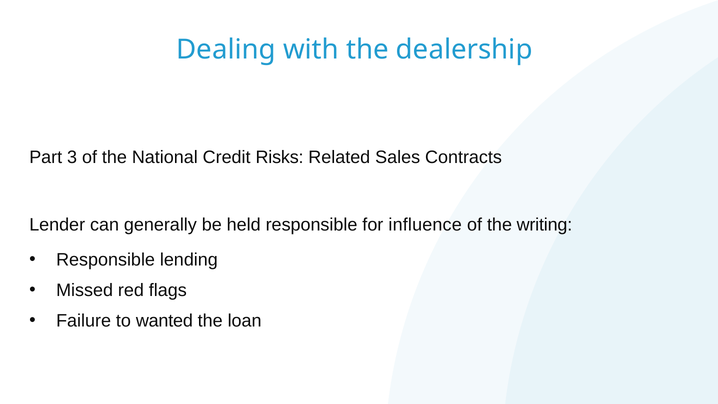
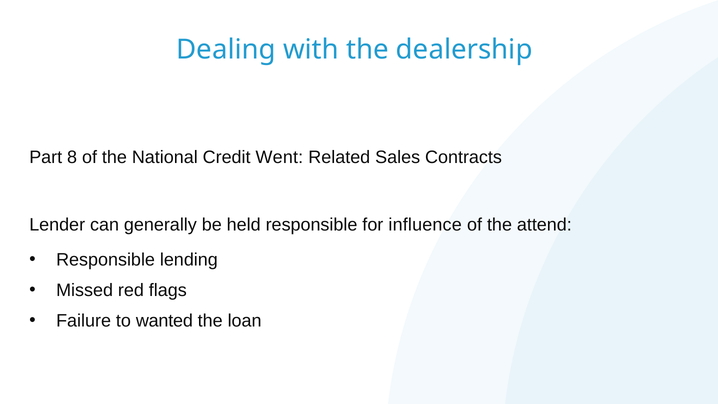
3: 3 -> 8
Risks: Risks -> Went
writing: writing -> attend
